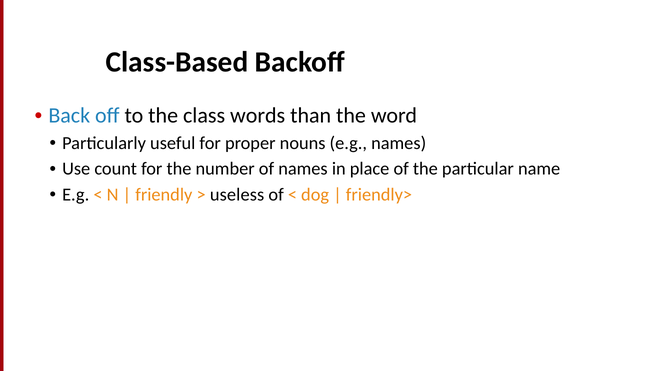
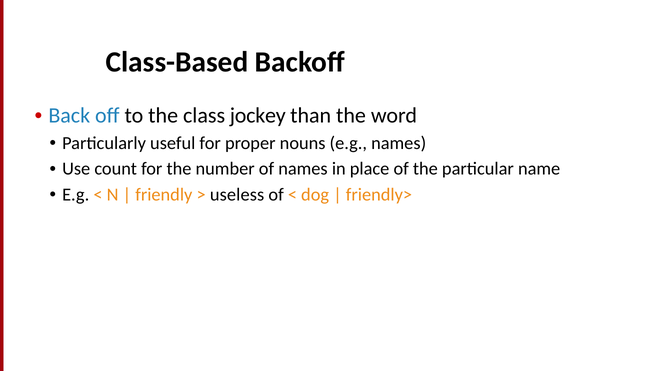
words: words -> jockey
